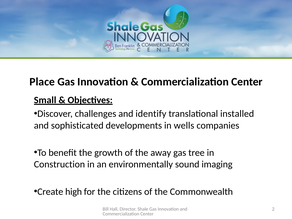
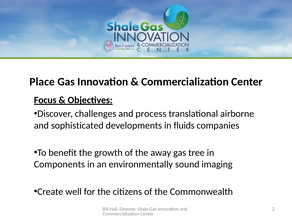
Small: Small -> Focus
identify: identify -> process
installed: installed -> airborne
wells: wells -> fluids
Construction: Construction -> Components
high: high -> well
